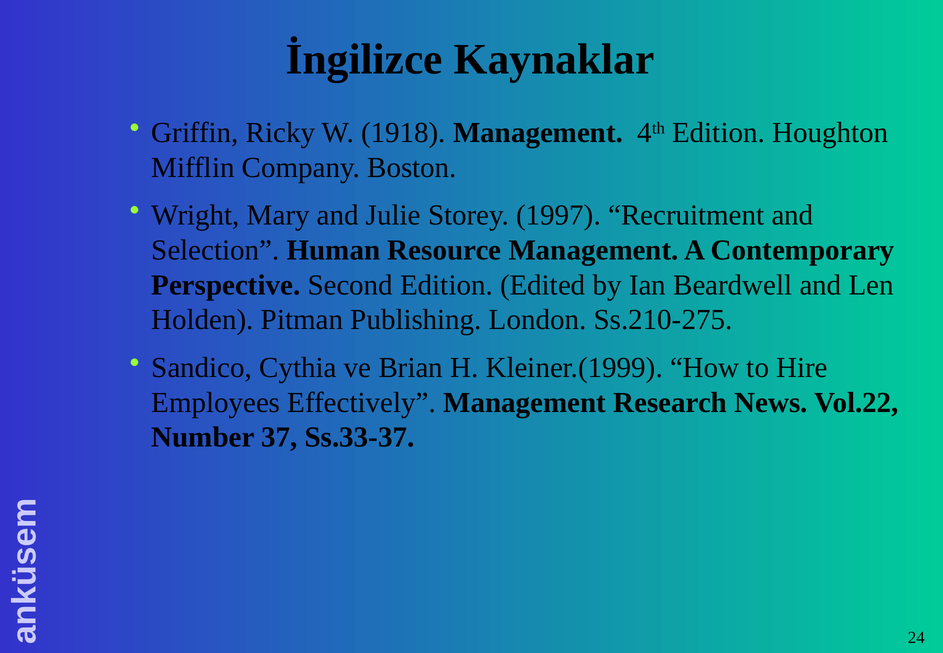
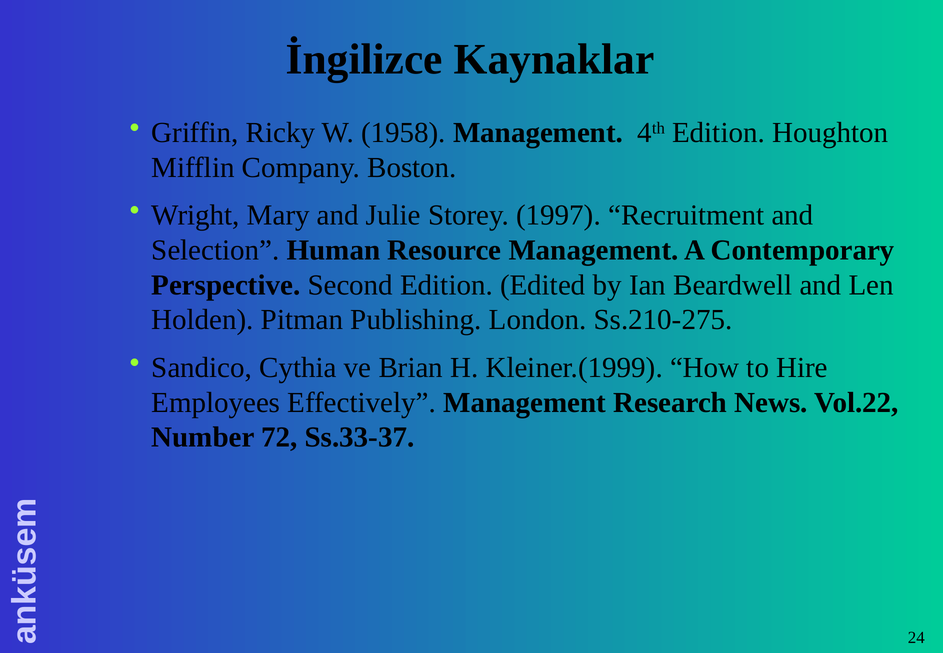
1918: 1918 -> 1958
37: 37 -> 72
